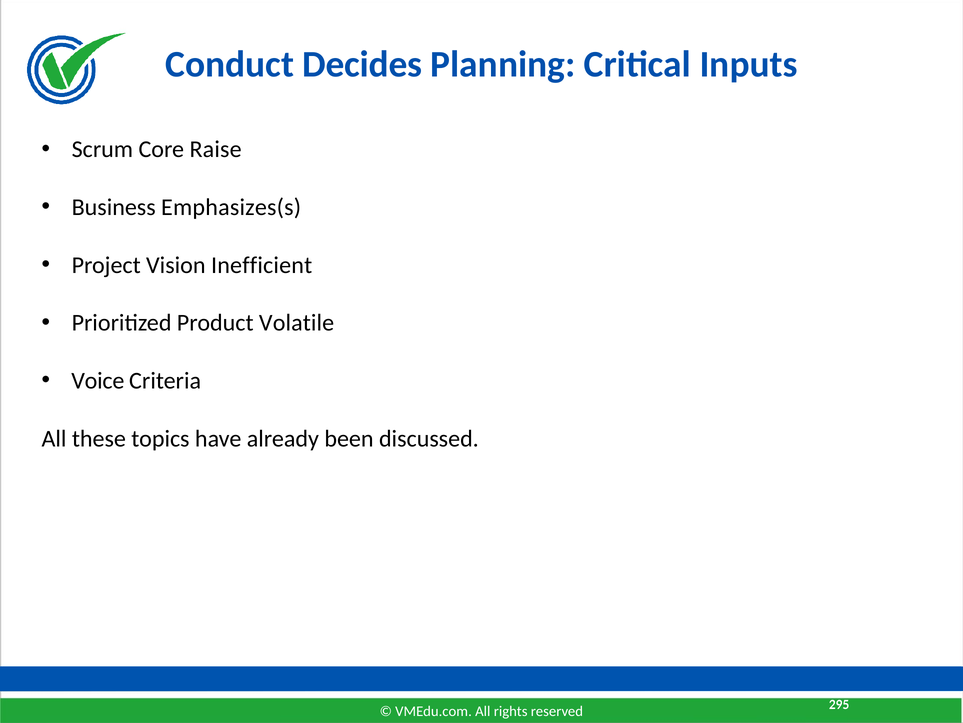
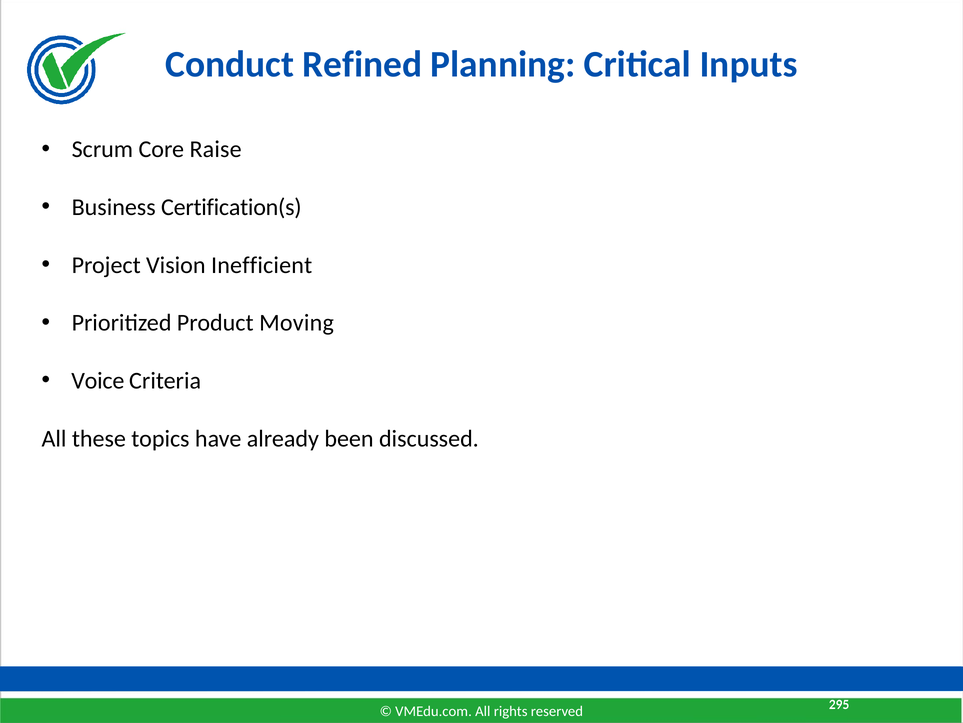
Decides: Decides -> Refined
Emphasizes(s: Emphasizes(s -> Certification(s
Volatile: Volatile -> Moving
